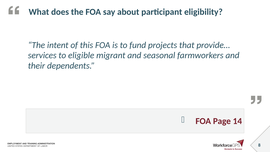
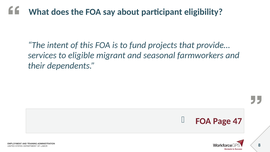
14: 14 -> 47
